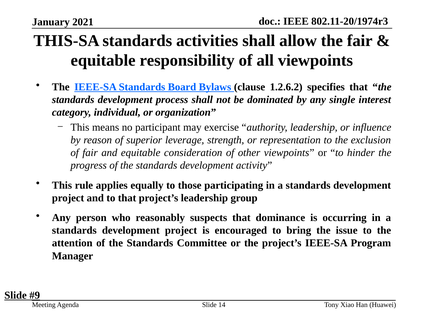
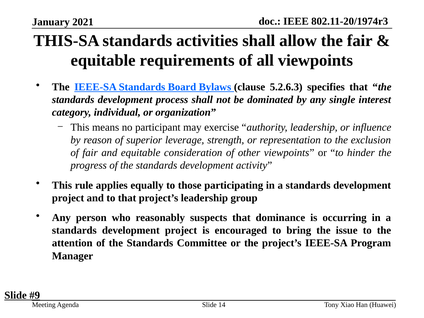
responsibility: responsibility -> requirements
1.2.6.2: 1.2.6.2 -> 5.2.6.3
